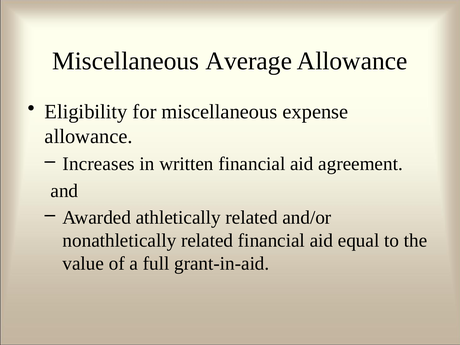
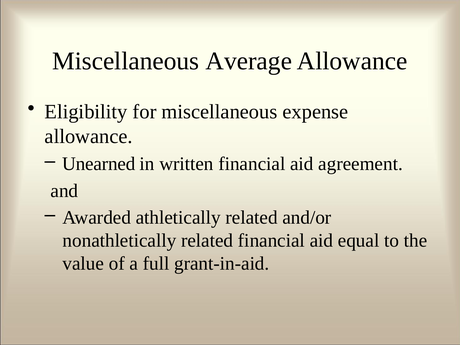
Increases: Increases -> Unearned
